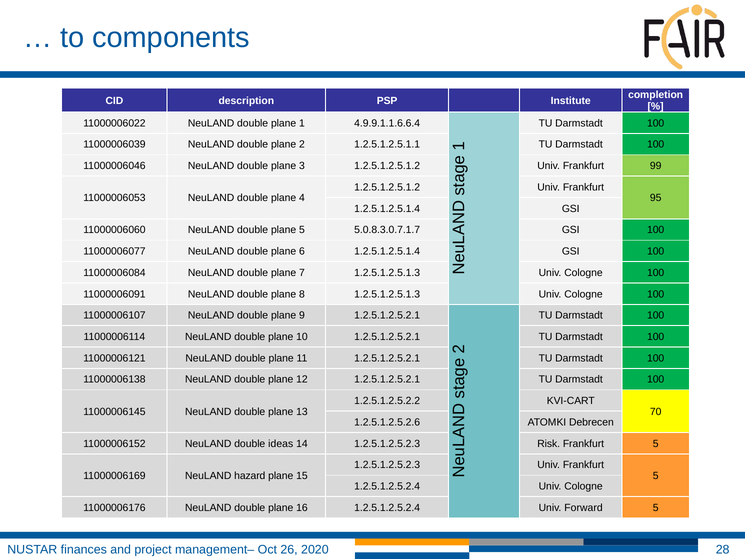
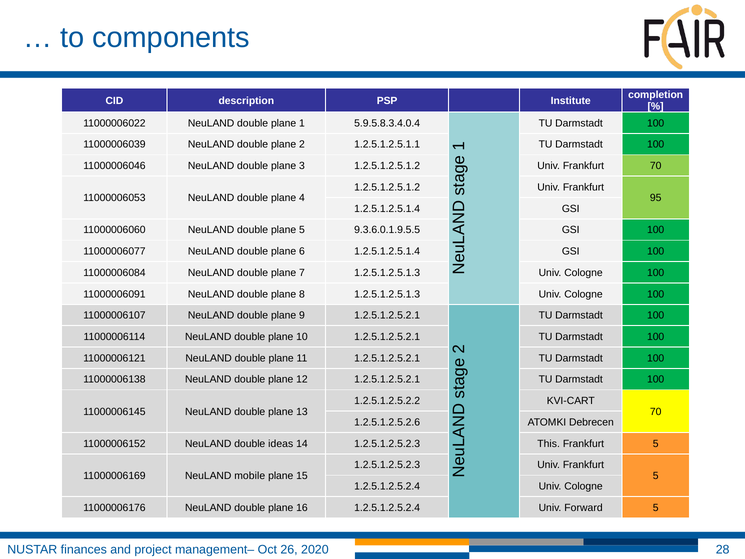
4.9.9.1.1.6.6.4: 4.9.9.1.1.6.6.4 -> 5.9.5.8.3.4.0.4
Frankfurt 99: 99 -> 70
5.0.8.3.0.7.1.7: 5.0.8.3.0.7.1.7 -> 9.3.6.0.1.9.5.5
Risk: Risk -> This
hazard: hazard -> mobile
